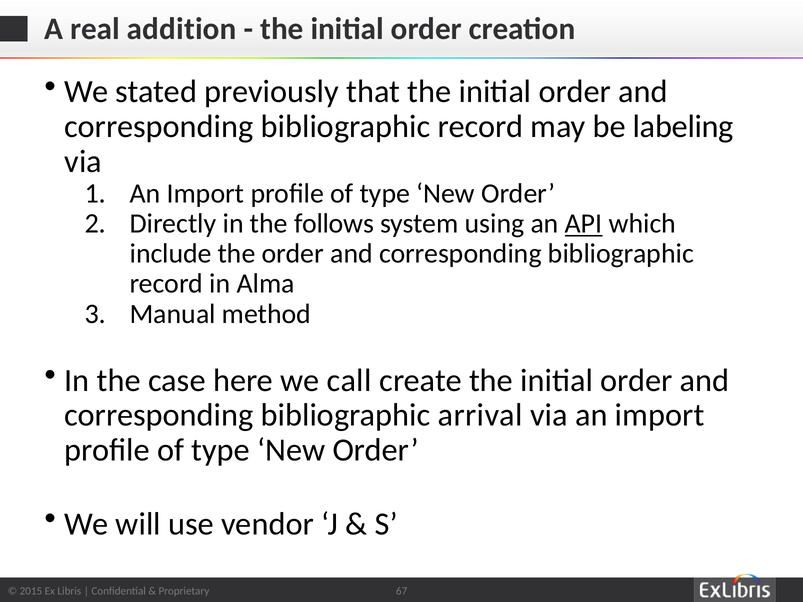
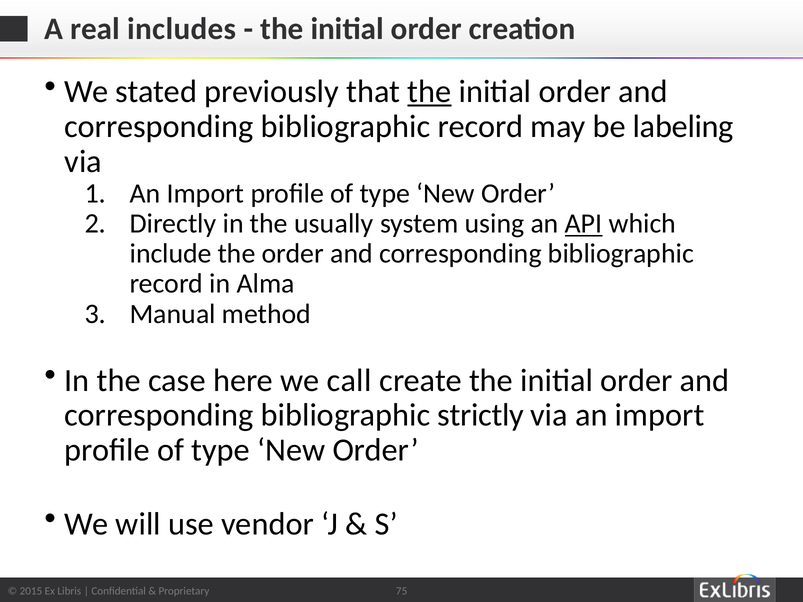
addition: addition -> includes
the at (429, 92) underline: none -> present
follows: follows -> usually
arrival: arrival -> strictly
67: 67 -> 75
